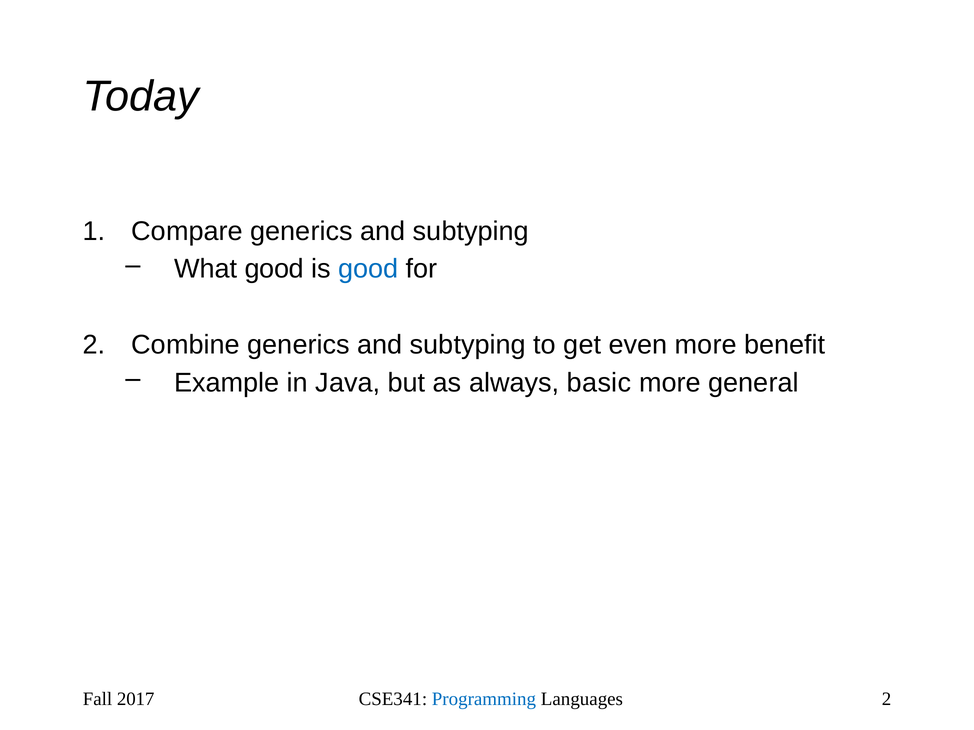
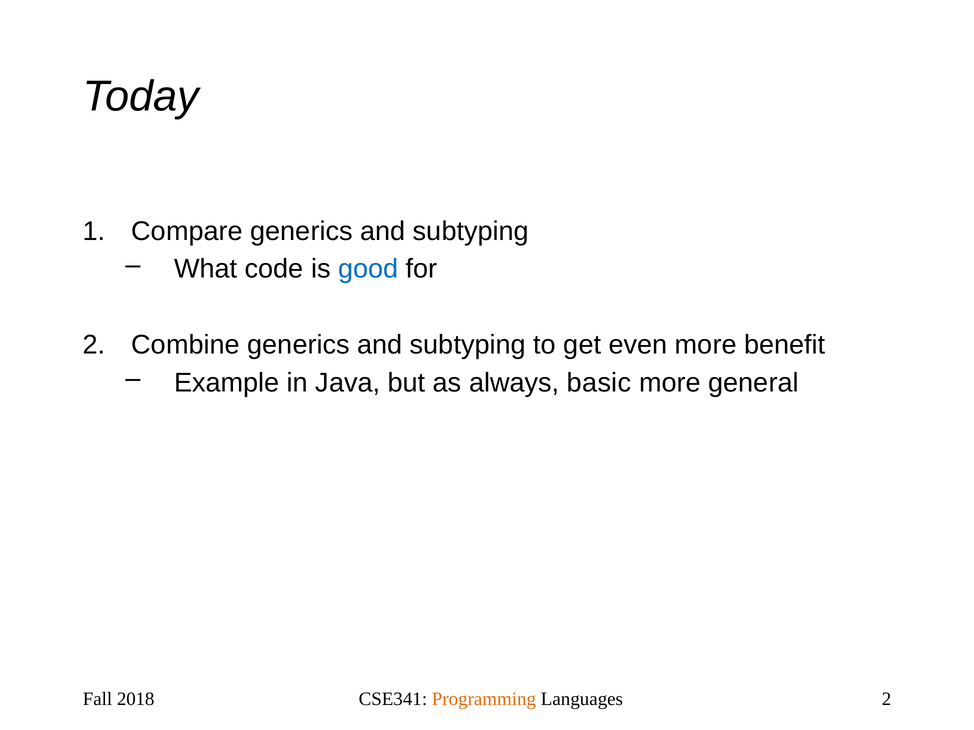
What good: good -> code
2017: 2017 -> 2018
Programming colour: blue -> orange
